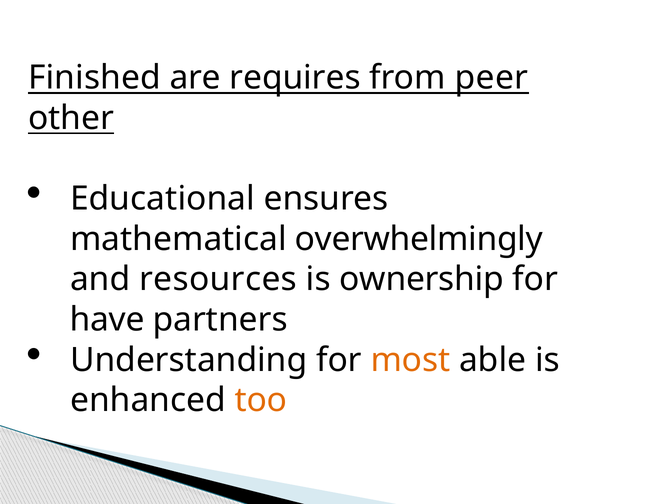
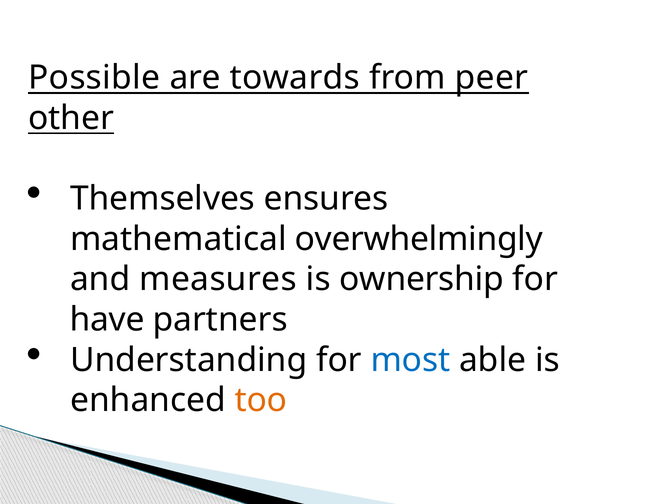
Finished: Finished -> Possible
requires: requires -> towards
Educational: Educational -> Themselves
resources: resources -> measures
most colour: orange -> blue
